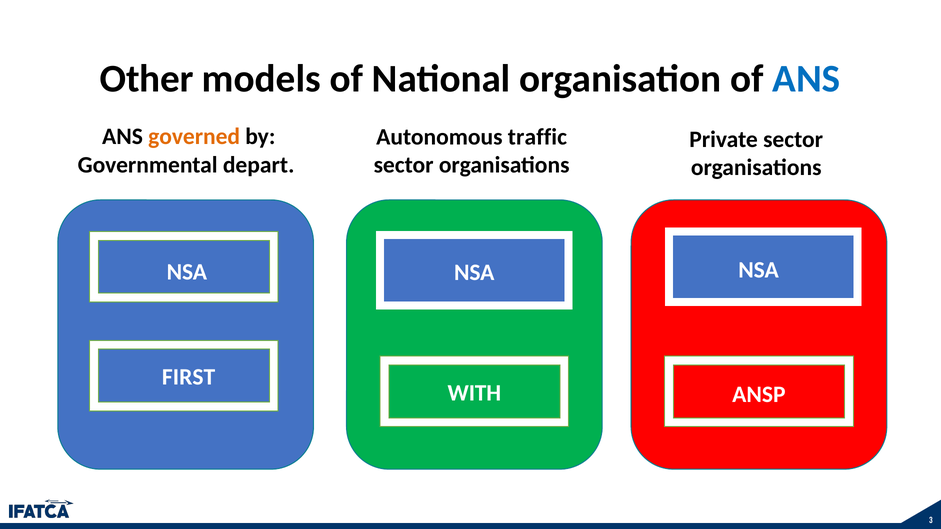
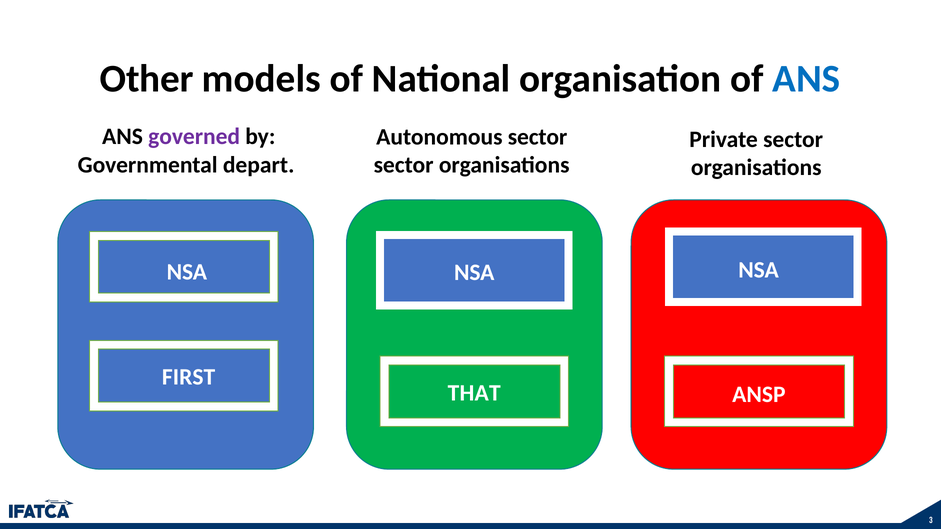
governed colour: orange -> purple
Autonomous traffic: traffic -> sector
WITH: WITH -> THAT
